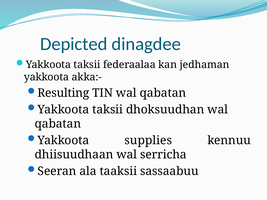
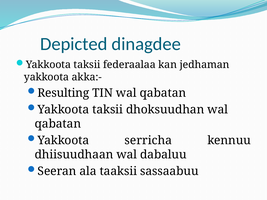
supplies: supplies -> serricha
serricha: serricha -> dabaluu
